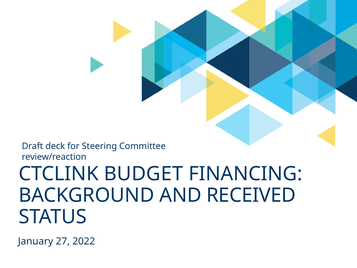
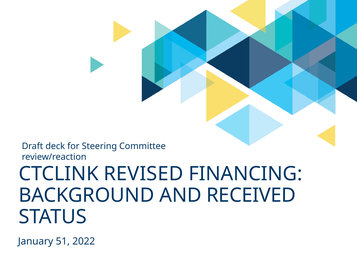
BUDGET: BUDGET -> REVISED
27: 27 -> 51
